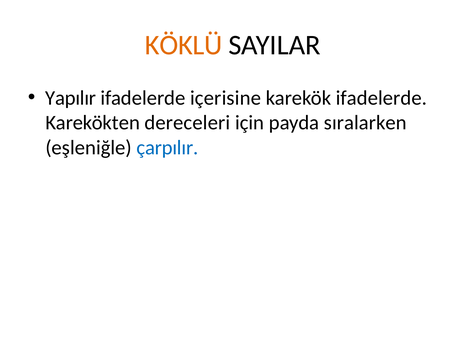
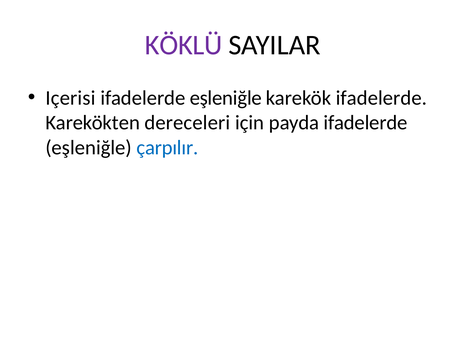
KÖKLÜ colour: orange -> purple
Yapılır: Yapılır -> Içerisi
içerisine at (226, 98): içerisine -> eşleniğle
payda sıralarken: sıralarken -> ifadelerde
